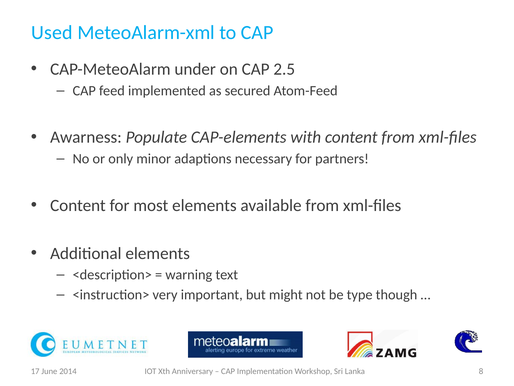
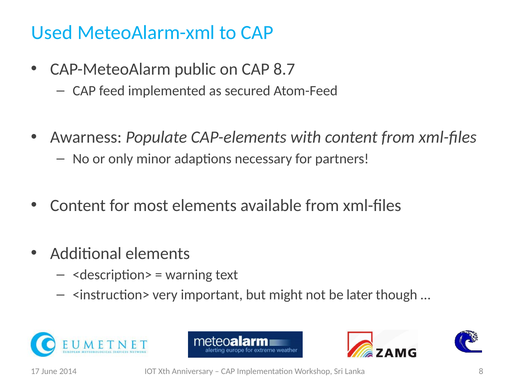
under: under -> public
2.5: 2.5 -> 8.7
type: type -> later
